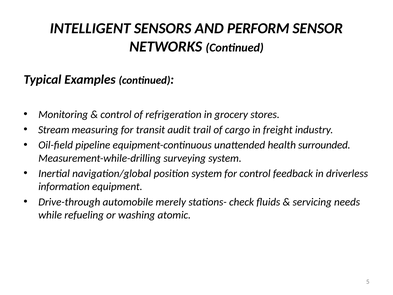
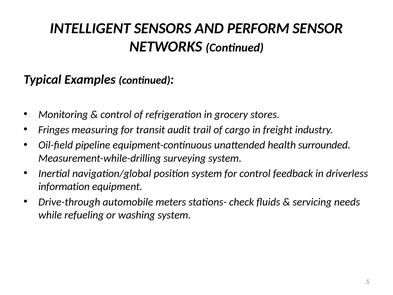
Stream: Stream -> Fringes
merely: merely -> meters
washing atomic: atomic -> system
